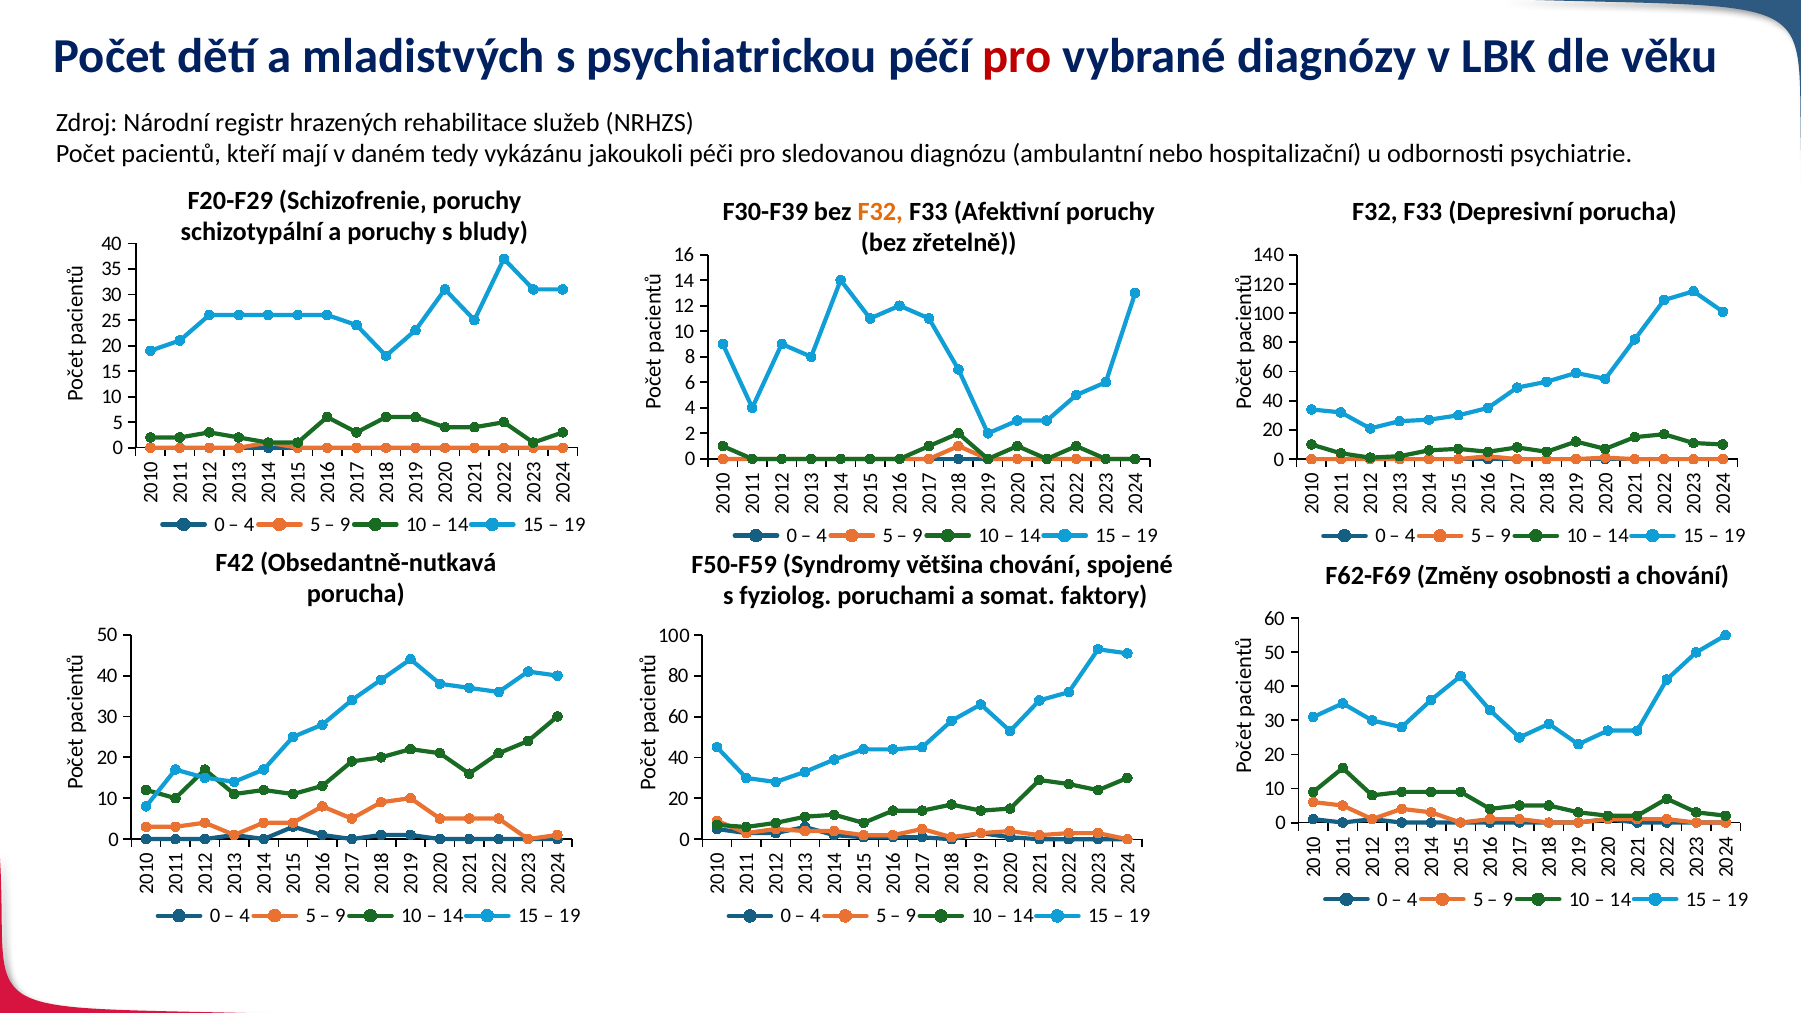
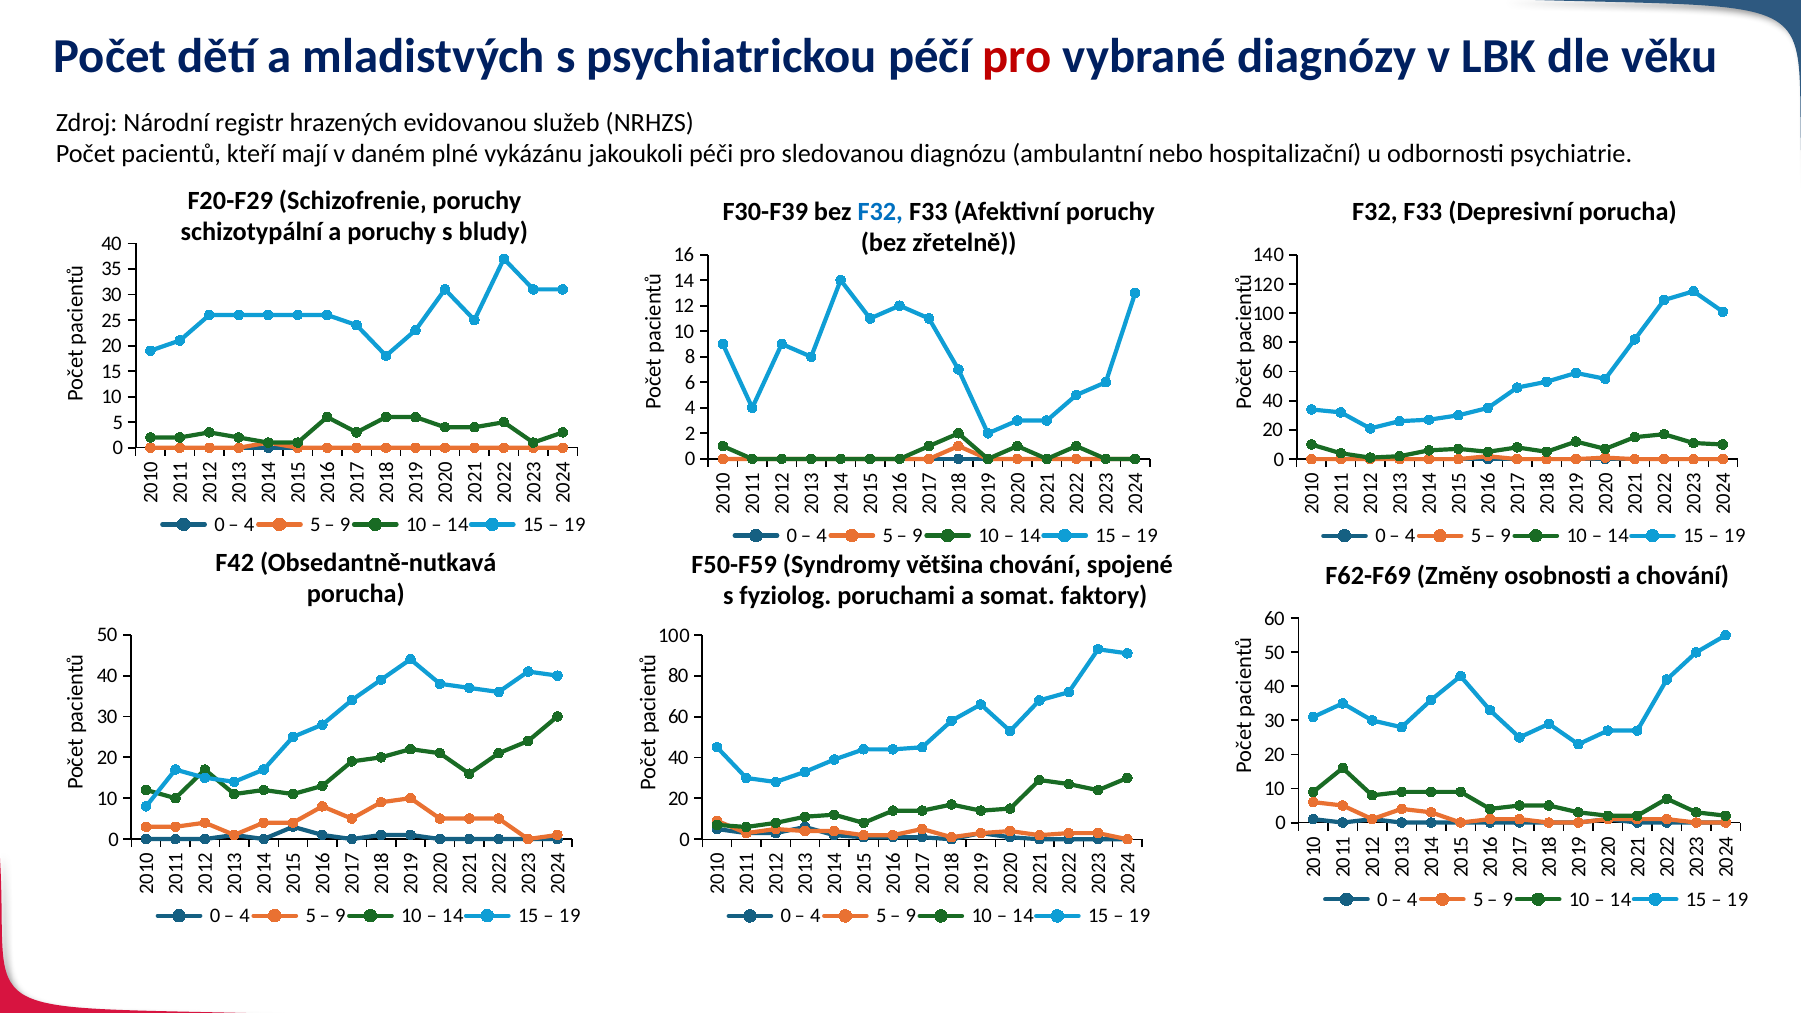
rehabilitace: rehabilitace -> evidovanou
tedy: tedy -> plné
F32 at (880, 212) colour: orange -> blue
